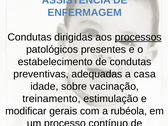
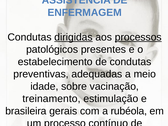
dirigidas underline: none -> present
casa: casa -> meio
modificar: modificar -> brasileira
